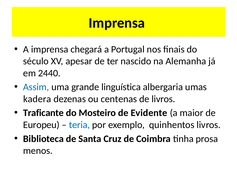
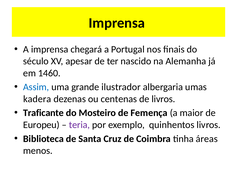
2440: 2440 -> 1460
linguística: linguística -> ilustrador
Evidente: Evidente -> Femença
teria colour: blue -> purple
prosa: prosa -> áreas
